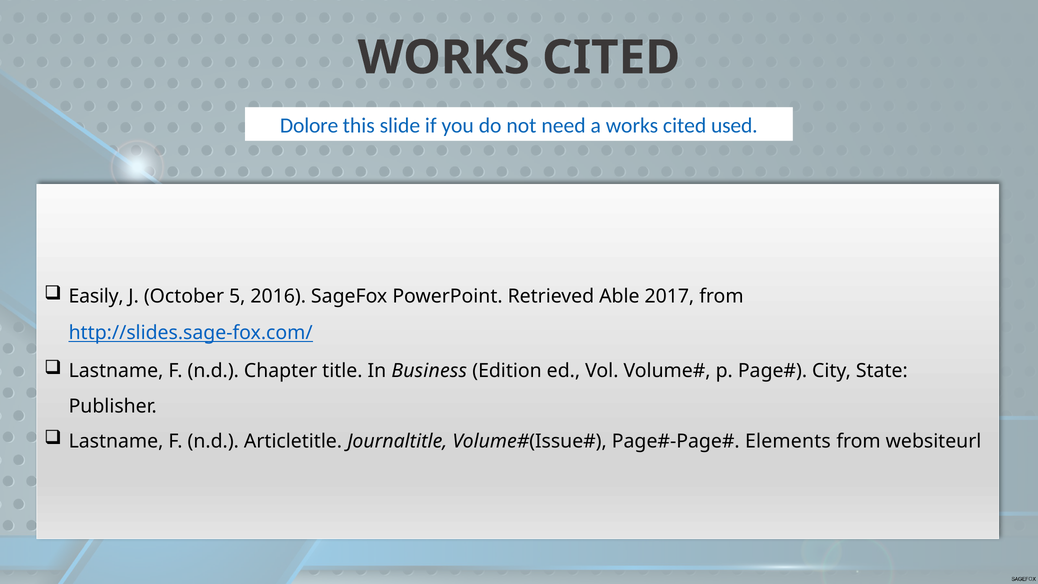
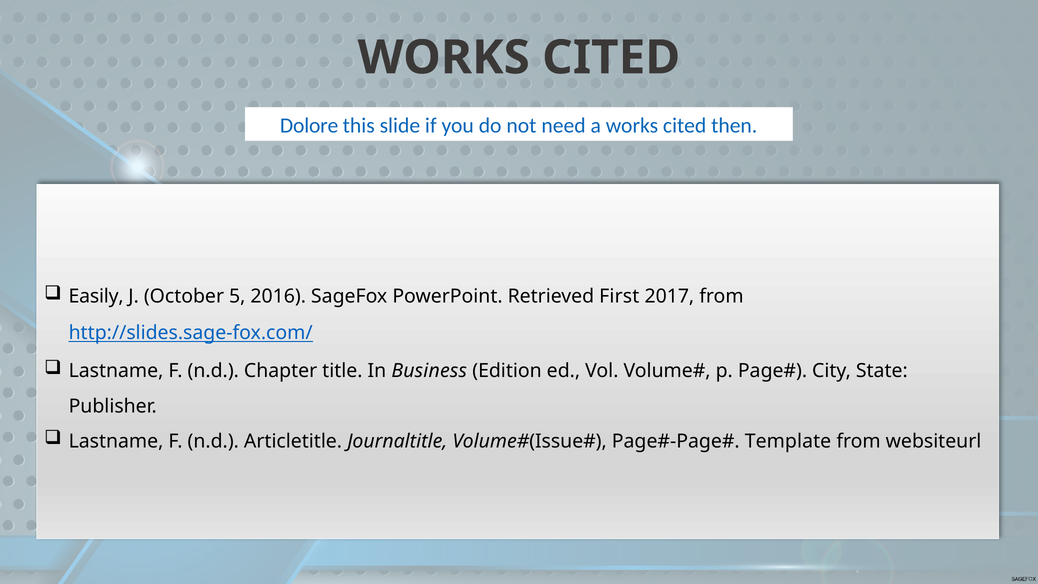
used: used -> then
Able: Able -> First
Elements: Elements -> Template
